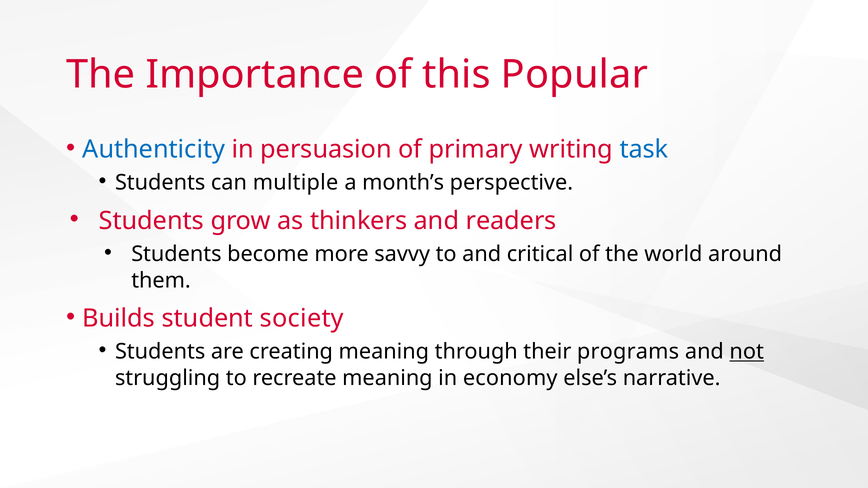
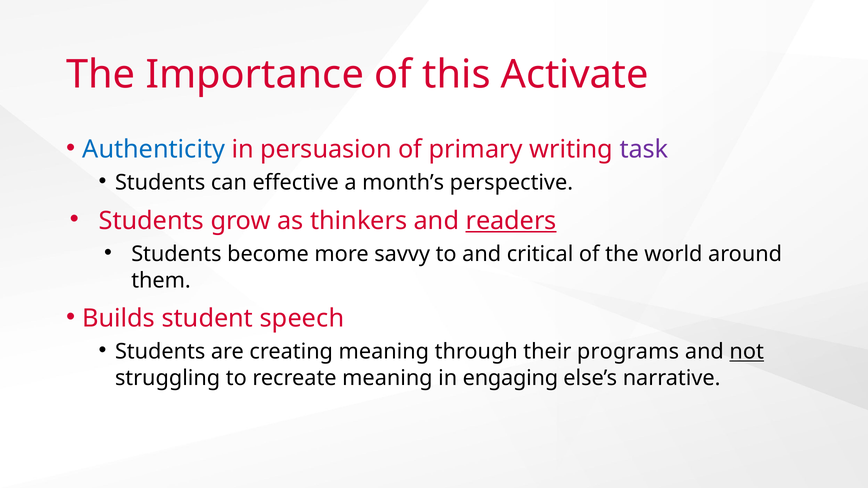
Popular: Popular -> Activate
task colour: blue -> purple
multiple: multiple -> effective
readers underline: none -> present
society: society -> speech
economy: economy -> engaging
